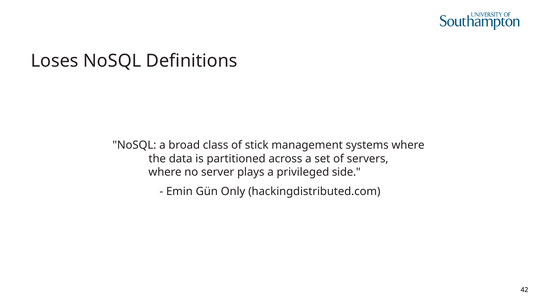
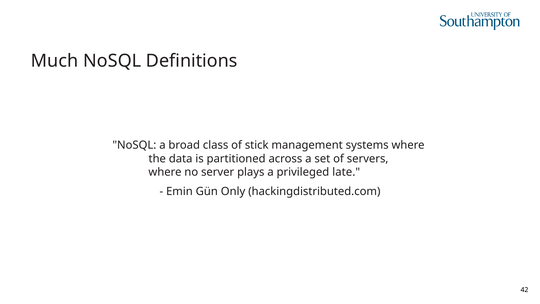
Loses: Loses -> Much
side: side -> late
